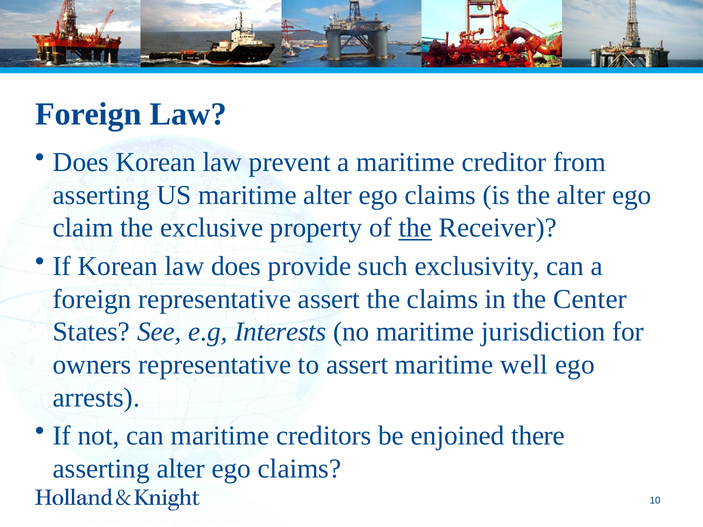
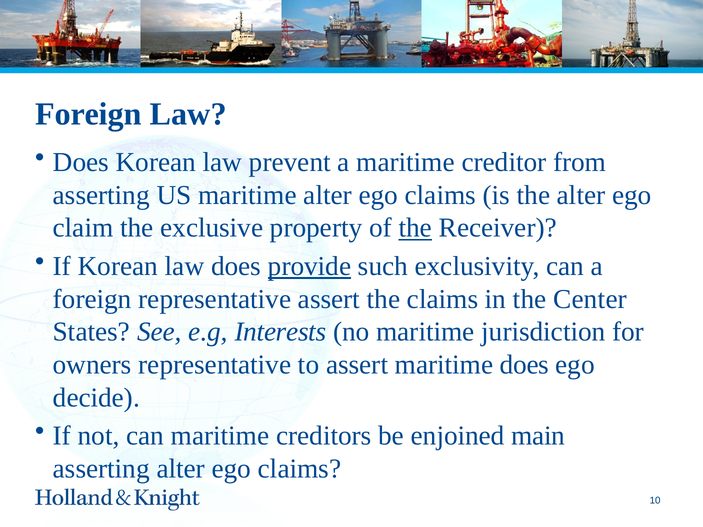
provide underline: none -> present
maritime well: well -> does
arrests: arrests -> decide
there: there -> main
